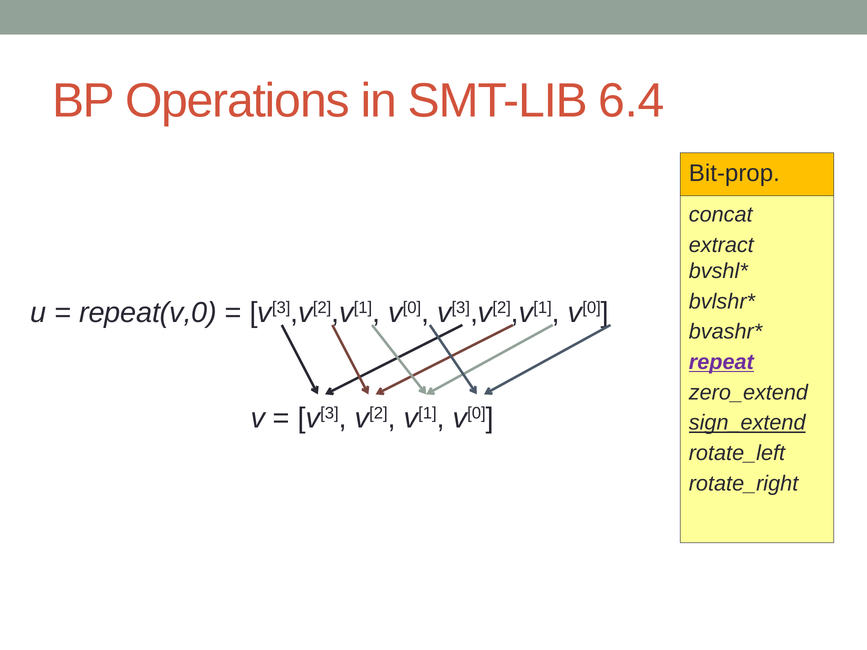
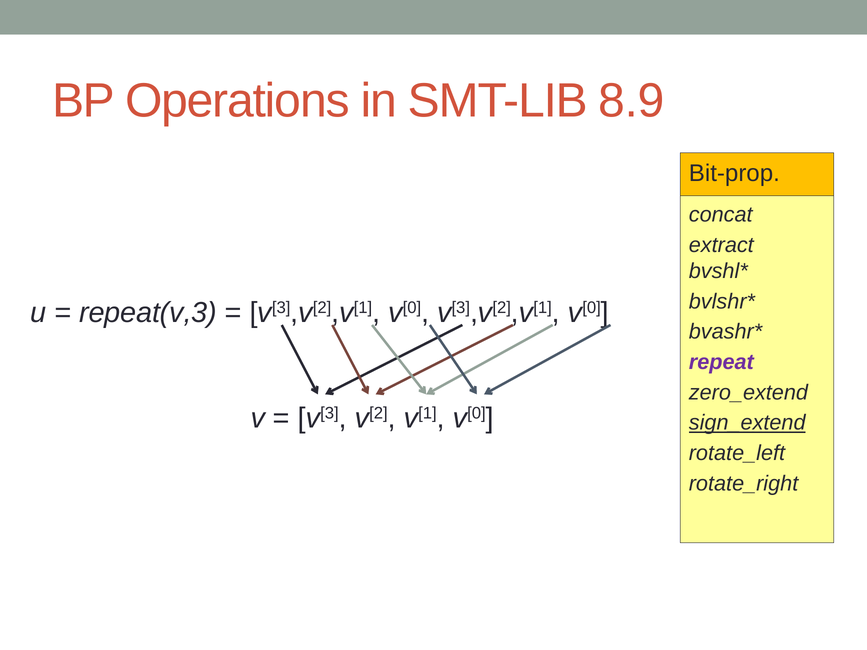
6.4: 6.4 -> 8.9
repeat(v,0: repeat(v,0 -> repeat(v,3
repeat underline: present -> none
